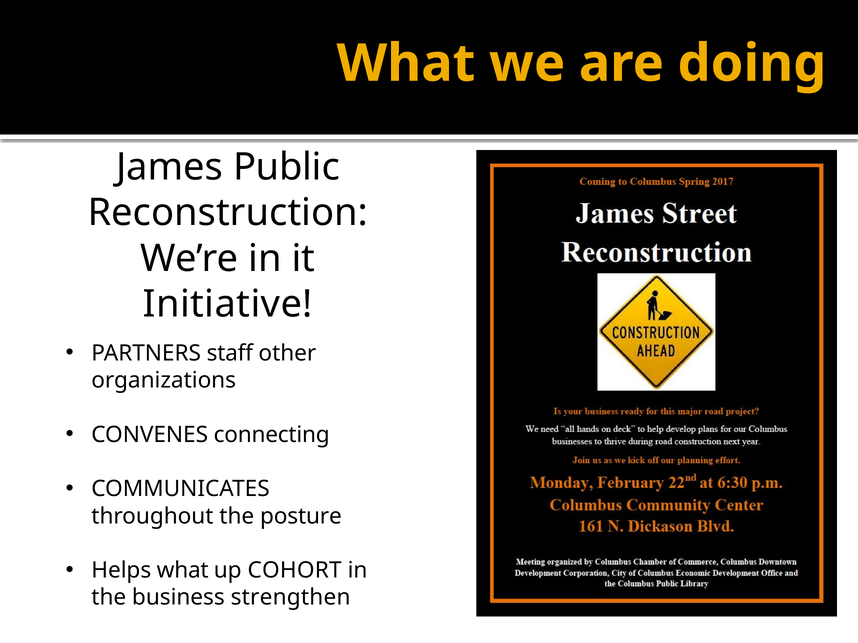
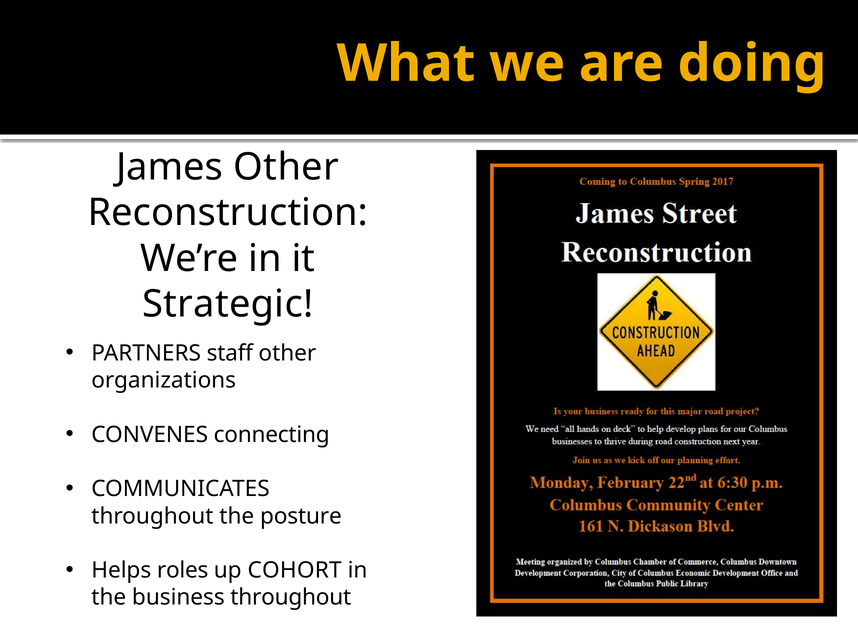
James Public: Public -> Other
Initiative: Initiative -> Strategic
Helps what: what -> roles
business strengthen: strengthen -> throughout
